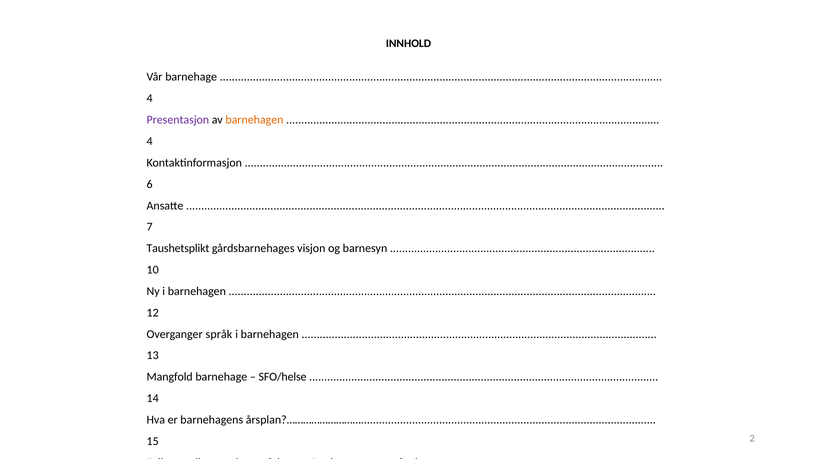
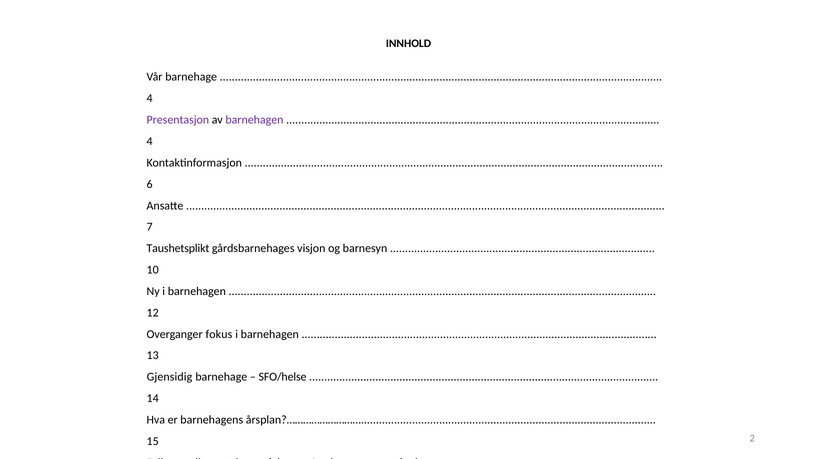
barnehagen at (254, 120) colour: orange -> purple
Overganger språk: språk -> fokus
Mangfold: Mangfold -> Gjensidig
